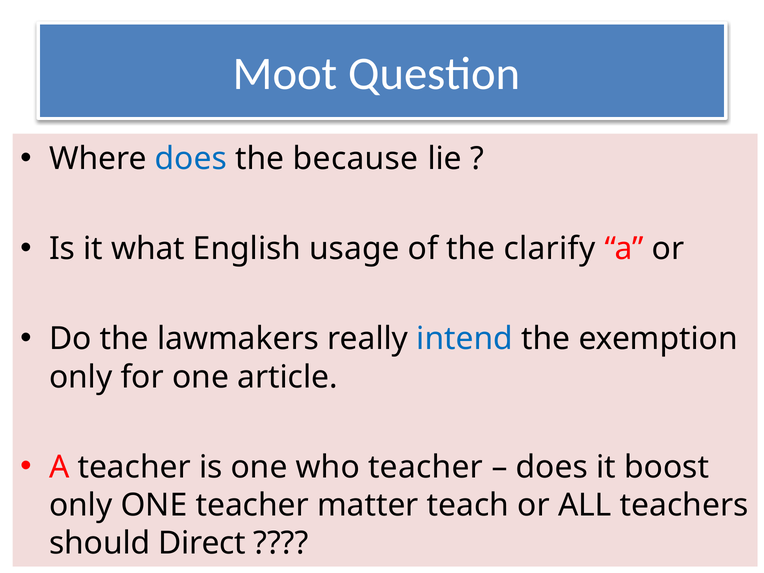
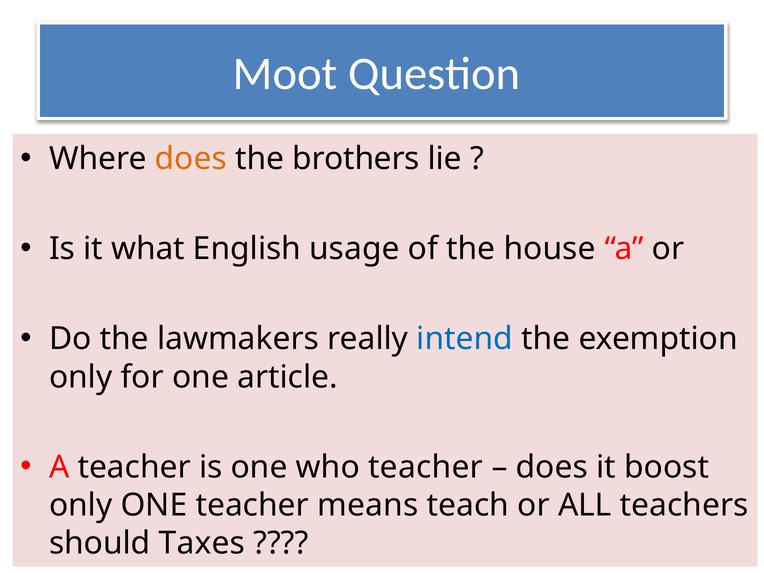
does at (191, 159) colour: blue -> orange
because: because -> brothers
clarify: clarify -> house
matter: matter -> means
Direct: Direct -> Taxes
